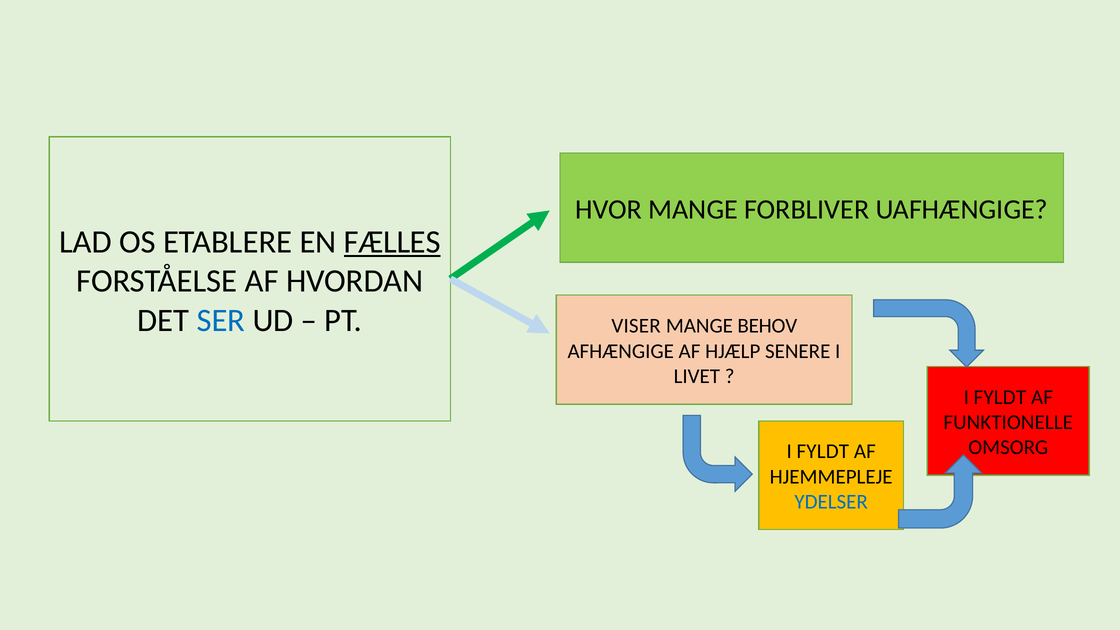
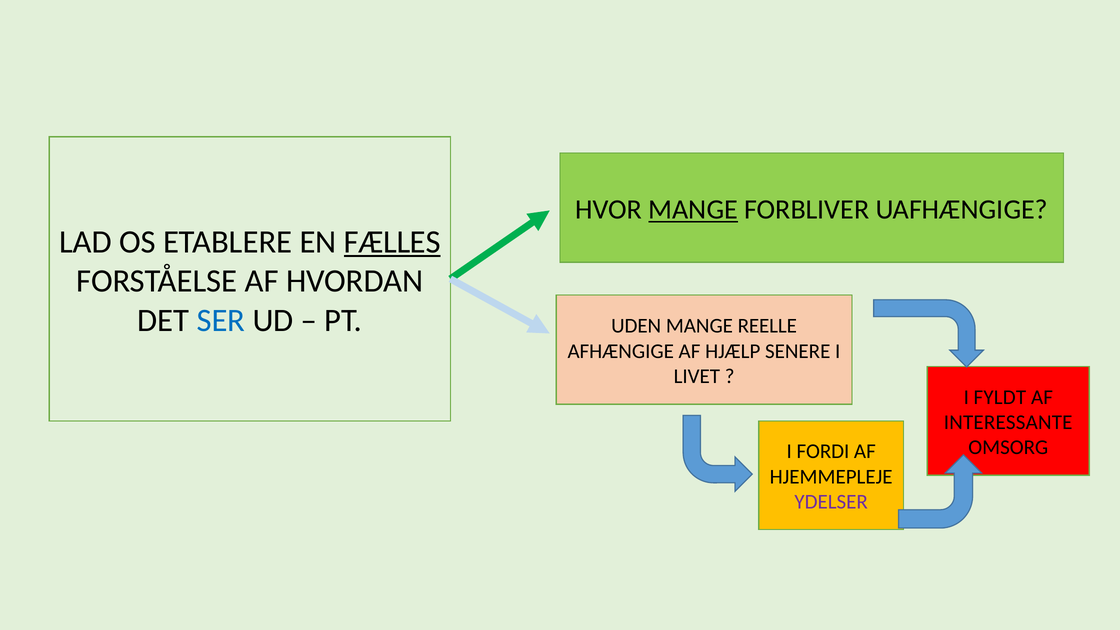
MANGE at (693, 210) underline: none -> present
VISER: VISER -> UDEN
BEHOV: BEHOV -> REELLE
FUNKTIONELLE: FUNKTIONELLE -> INTERESSANTE
FYLDT at (823, 452): FYLDT -> FORDI
YDELSER colour: blue -> purple
